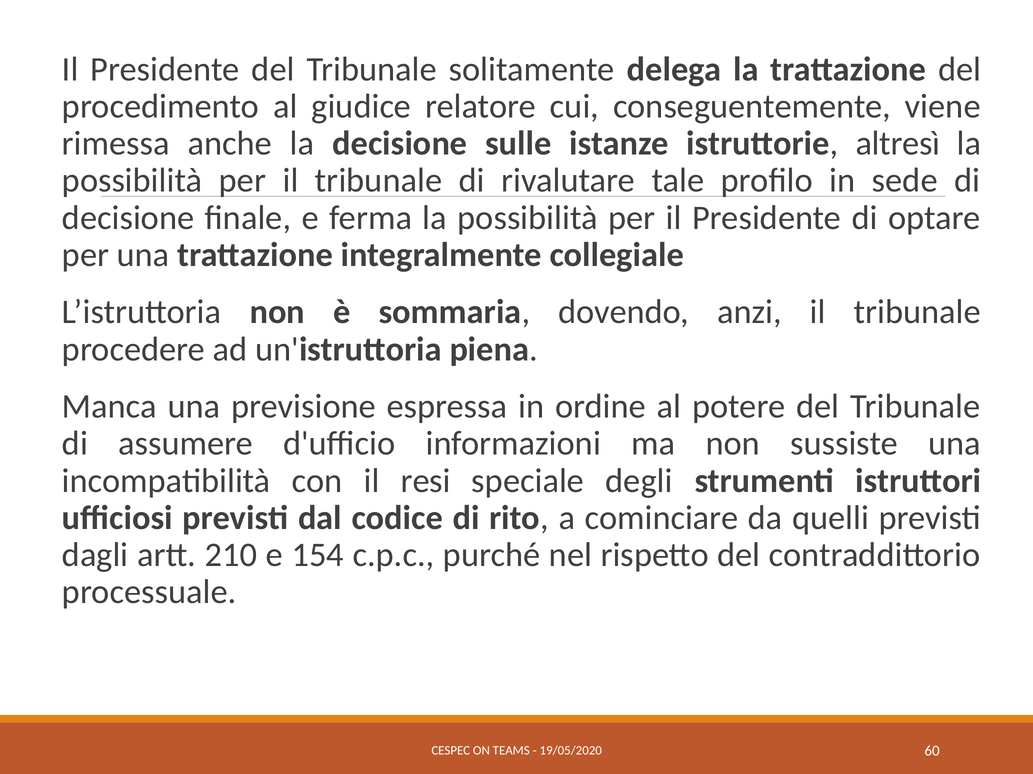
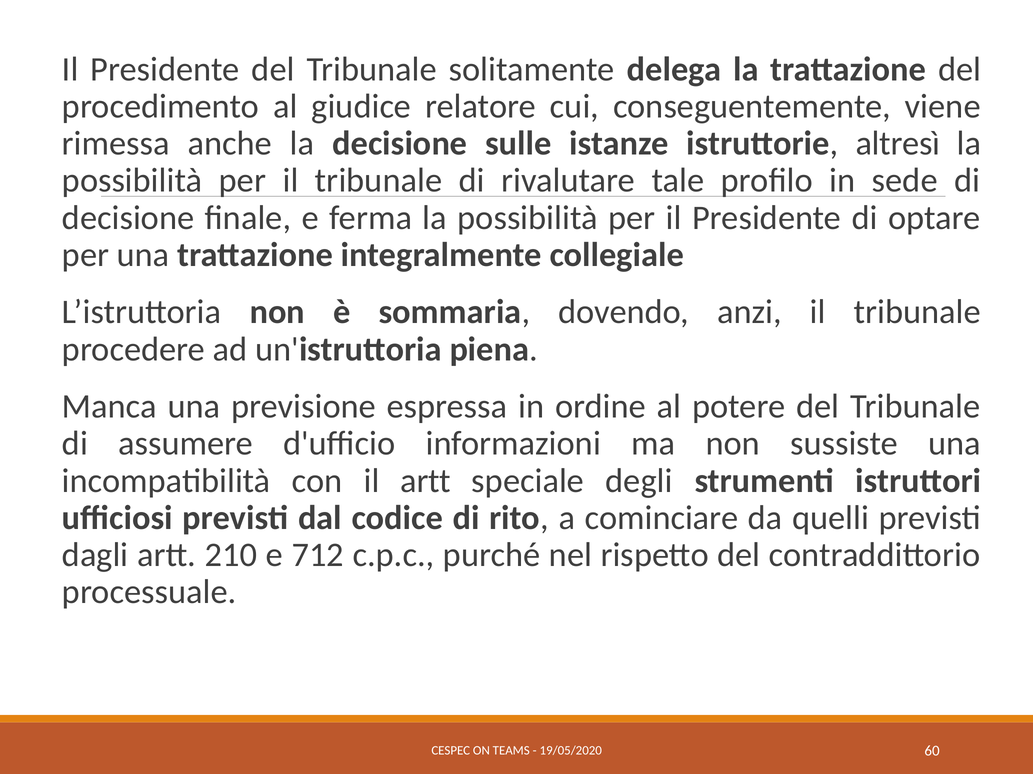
il resi: resi -> artt
154: 154 -> 712
